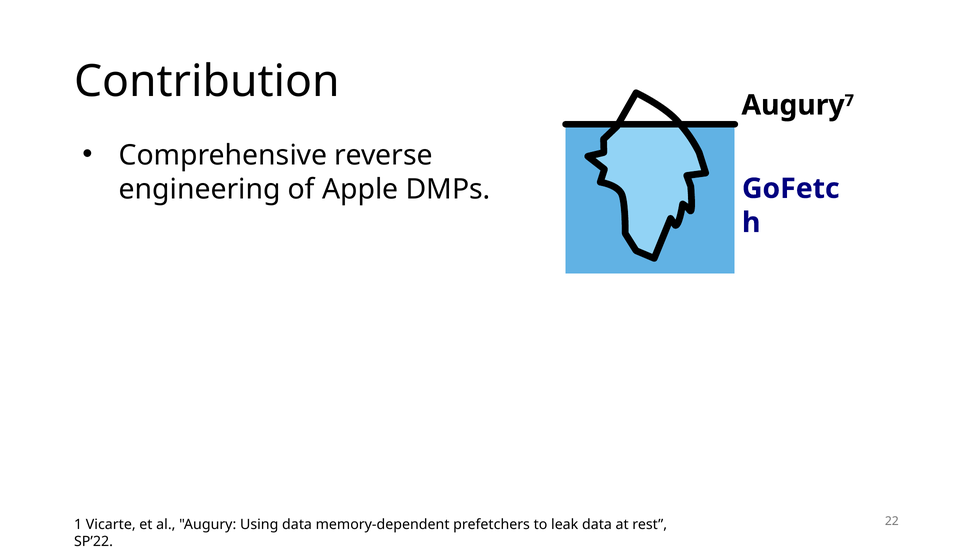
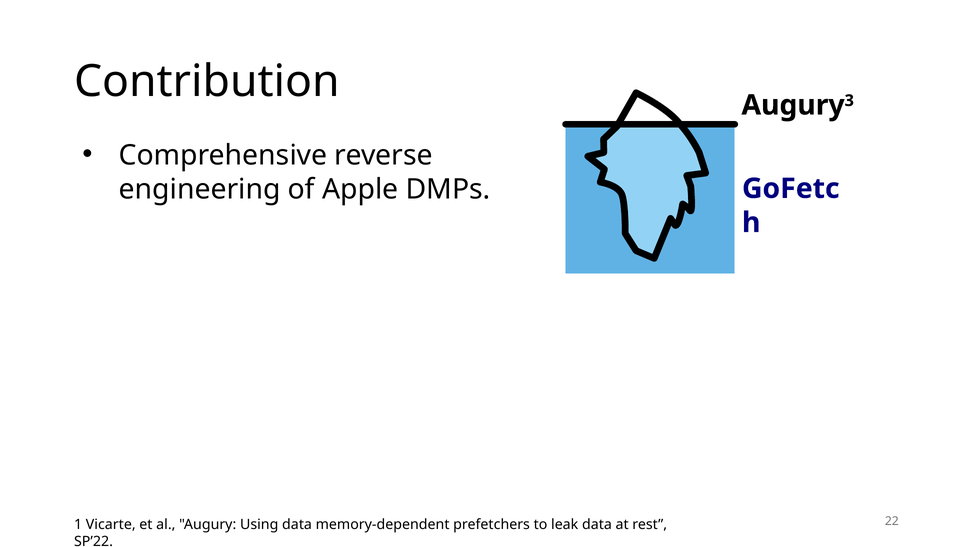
7: 7 -> 3
